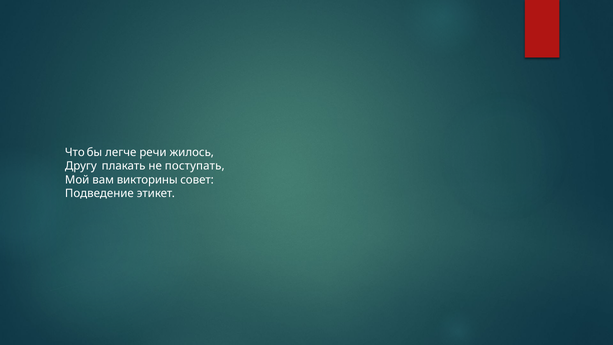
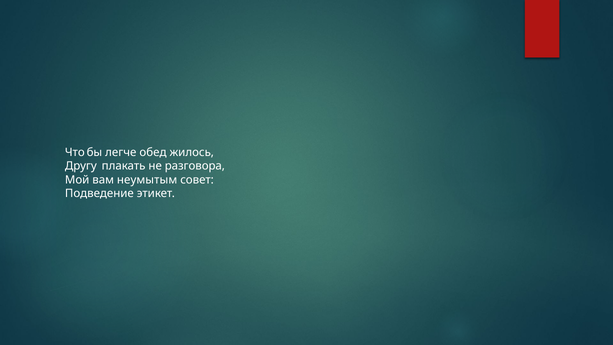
речи: речи -> обед
поступать: поступать -> разговора
викторины: викторины -> неумытым
